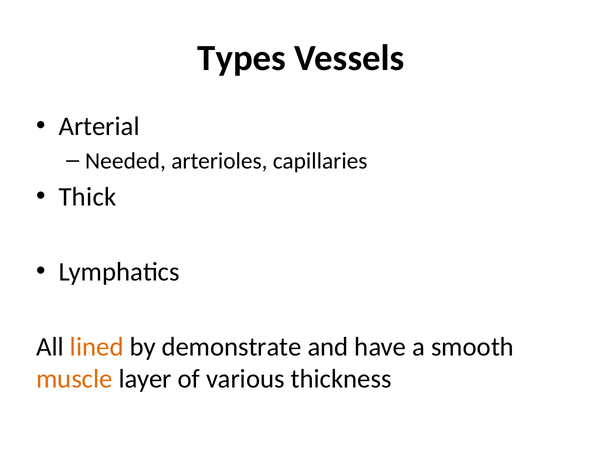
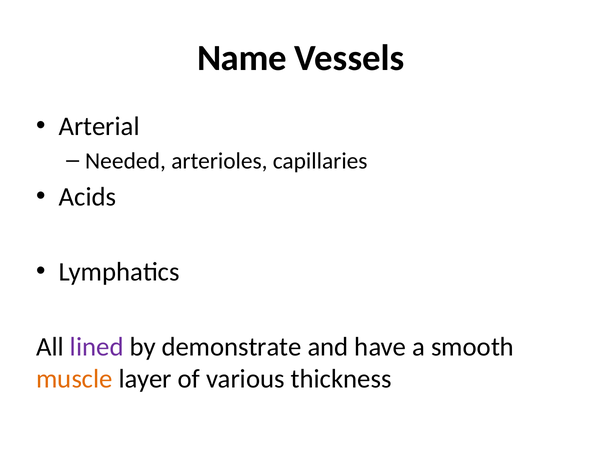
Types: Types -> Name
Thick: Thick -> Acids
lined colour: orange -> purple
